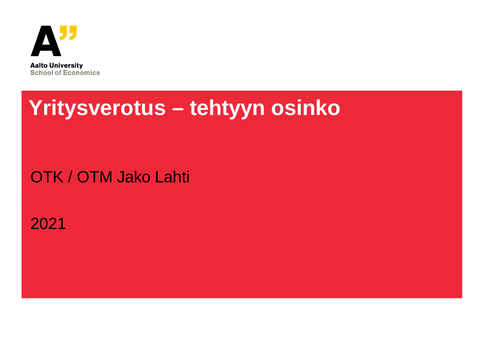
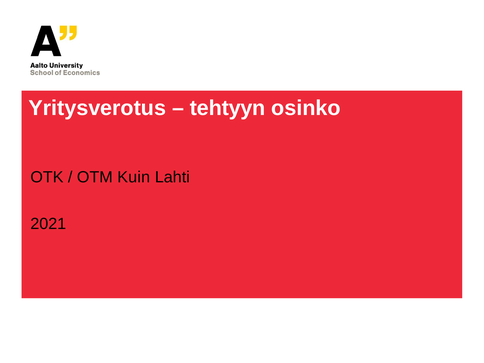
Jako: Jako -> Kuin
